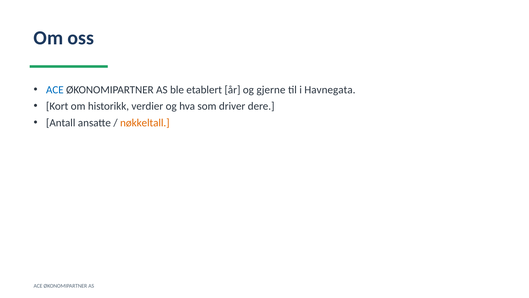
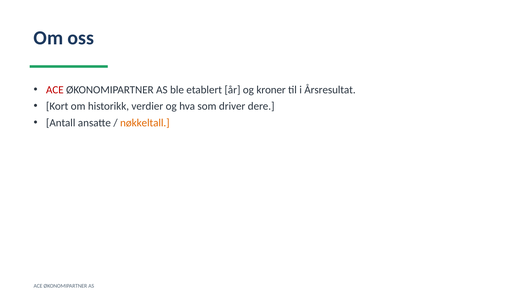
ACE at (55, 90) colour: blue -> red
gjerne: gjerne -> kroner
Havnegata: Havnegata -> Årsresultat
